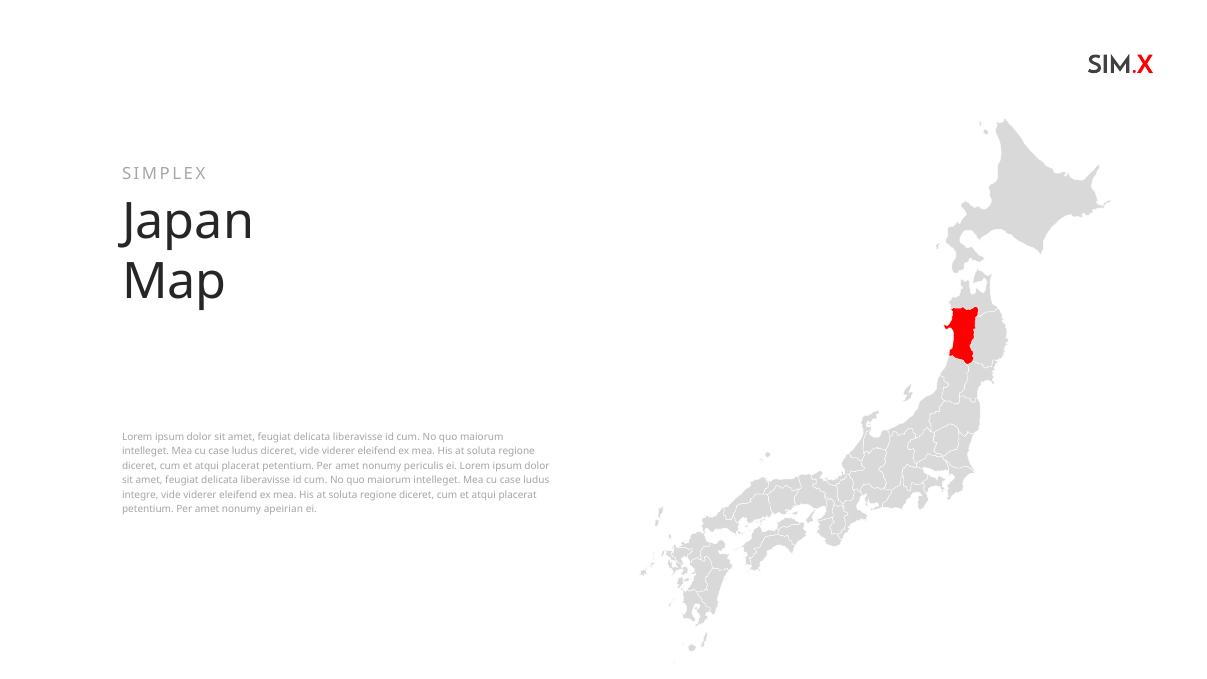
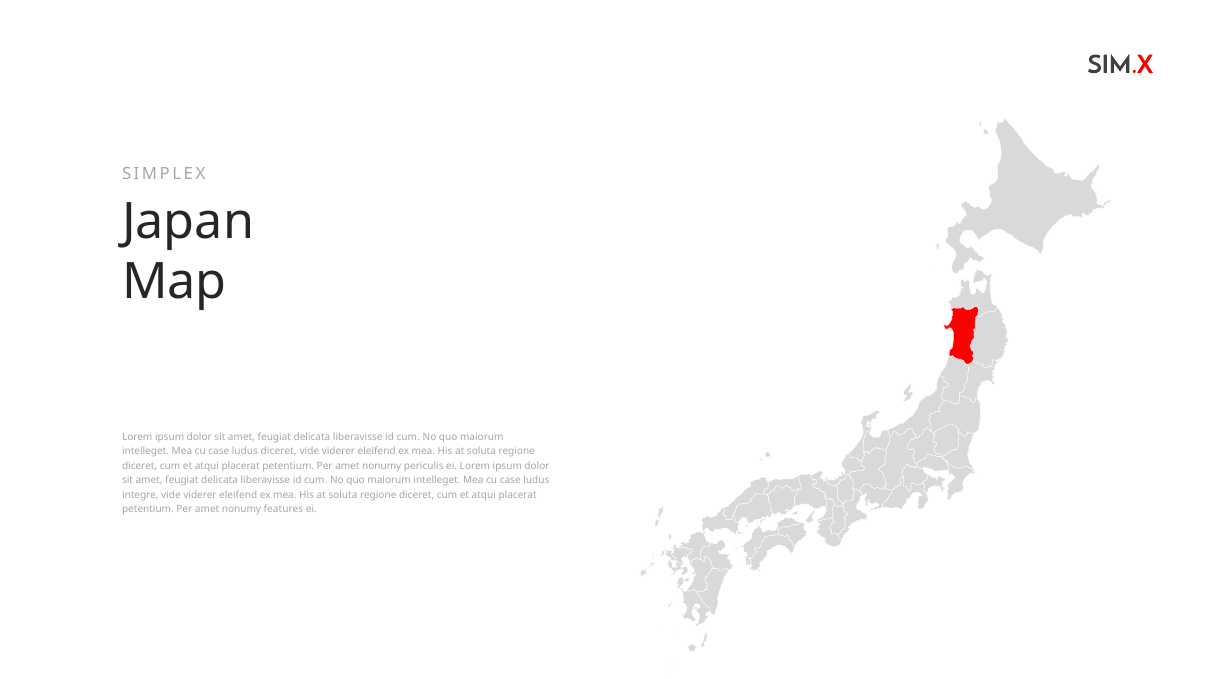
apeirian: apeirian -> features
